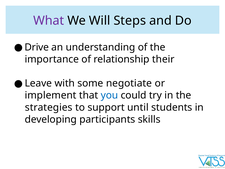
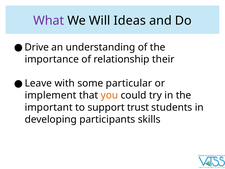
Steps: Steps -> Ideas
negotiate: negotiate -> particular
you colour: blue -> orange
strategies: strategies -> important
until: until -> trust
